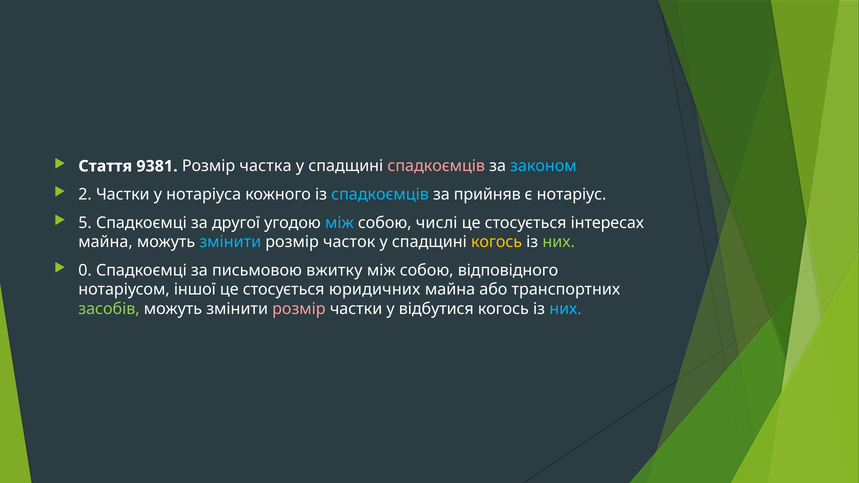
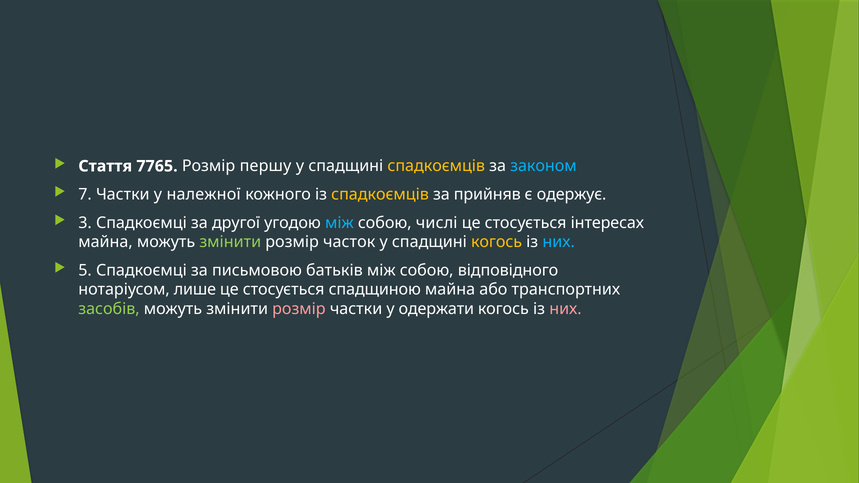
9381: 9381 -> 7765
частка: частка -> першу
спадкоємців at (436, 166) colour: pink -> yellow
2: 2 -> 7
нотаріуса: нотаріуса -> належної
спадкоємців at (380, 195) colour: light blue -> yellow
нотаріус: нотаріус -> одержує
5: 5 -> 3
змінити at (230, 242) colour: light blue -> light green
них at (559, 242) colour: light green -> light blue
0: 0 -> 5
вжитку: вжитку -> батьків
іншої: іншої -> лише
юридичних: юридичних -> спадщиною
відбутися: відбутися -> одержати
них at (565, 309) colour: light blue -> pink
